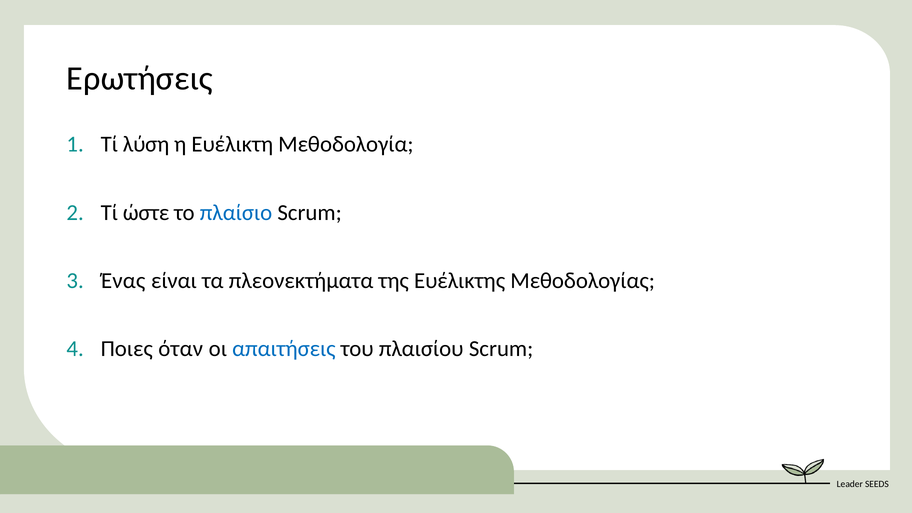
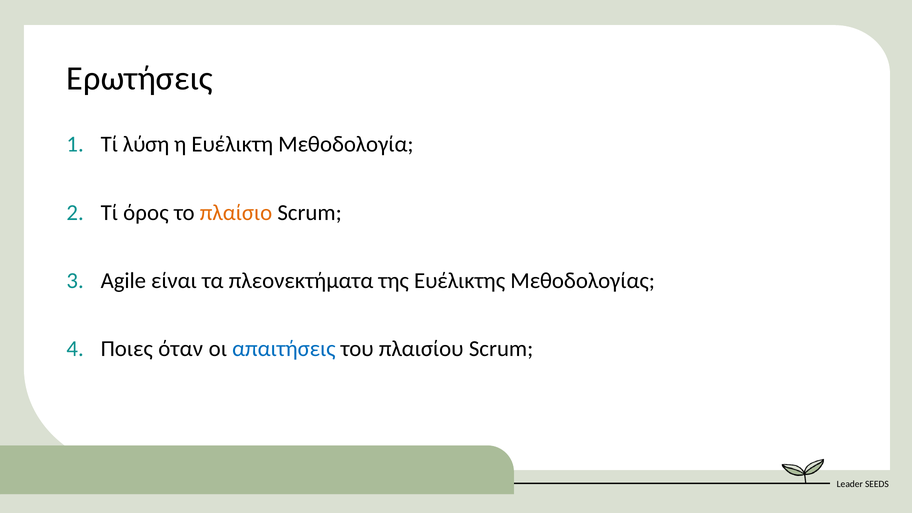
ώστε: ώστε -> όρος
πλαίσιο colour: blue -> orange
Ένας: Ένας -> Agile
